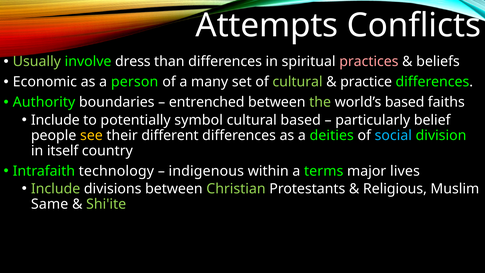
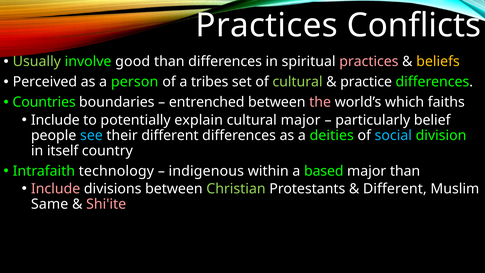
Attempts at (267, 26): Attempts -> Practices
dress: dress -> good
beliefs colour: white -> yellow
Economic: Economic -> Perceived
many: many -> tribes
Authority: Authority -> Countries
the colour: light green -> pink
world’s based: based -> which
symbol: symbol -> explain
cultural based: based -> major
see colour: yellow -> light blue
terms: terms -> based
major lives: lives -> than
Include at (56, 189) colour: light green -> pink
Religious at (395, 189): Religious -> Different
Shi'ite colour: light green -> pink
